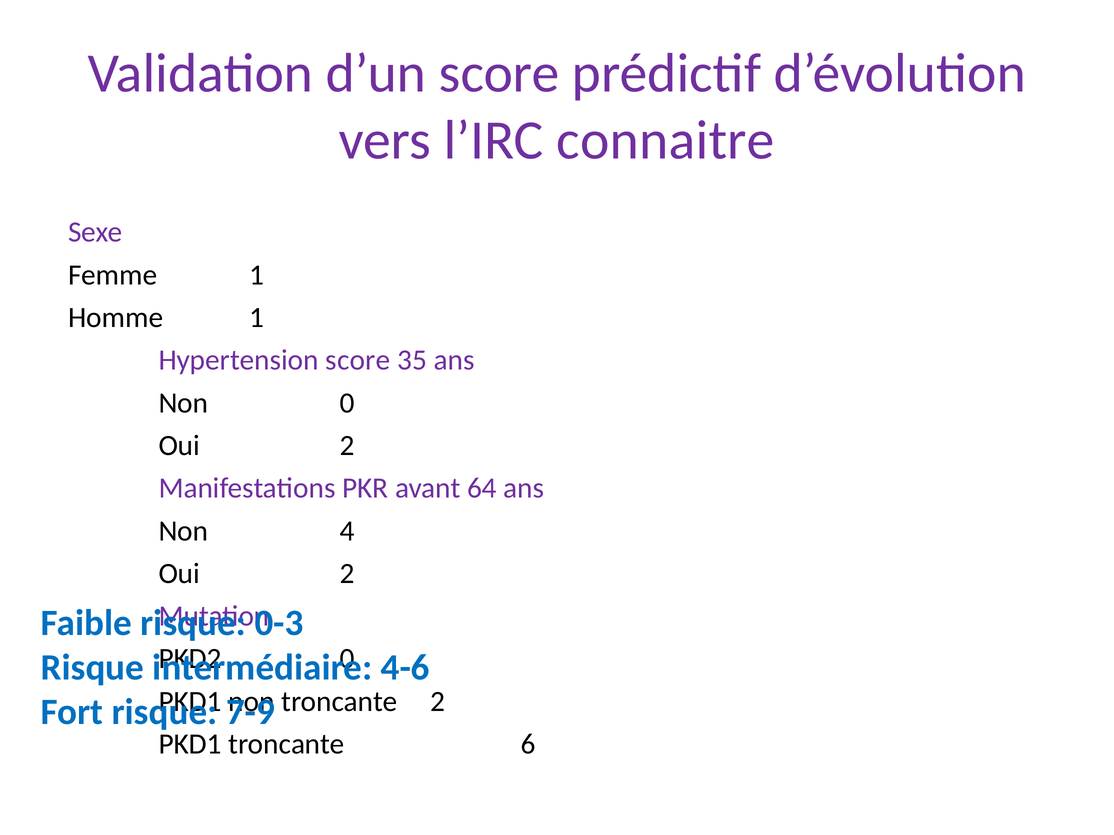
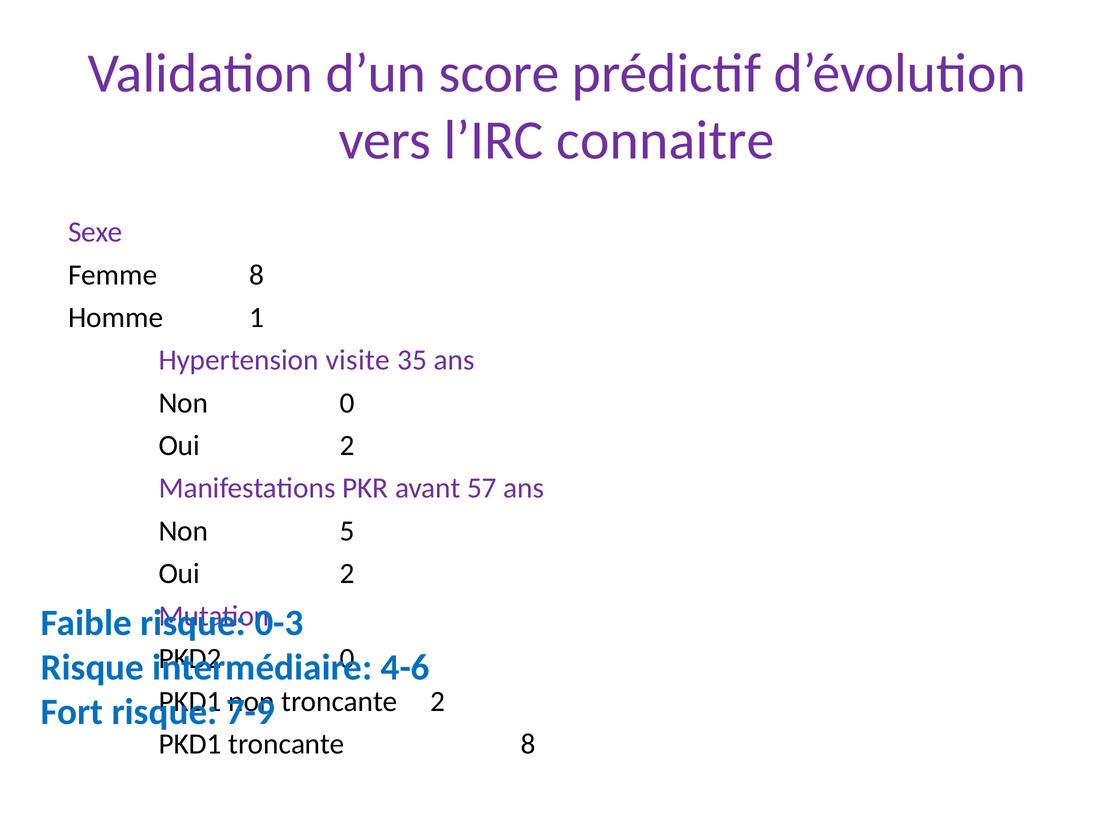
Femme 1: 1 -> 8
Hypertension score: score -> visite
64: 64 -> 57
4: 4 -> 5
troncante 6: 6 -> 8
